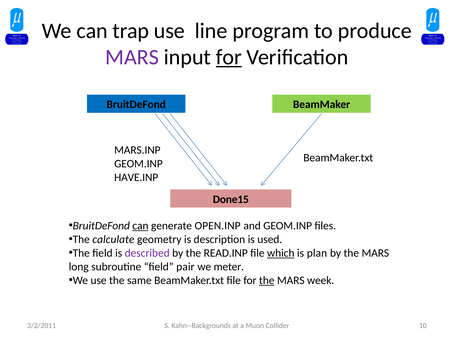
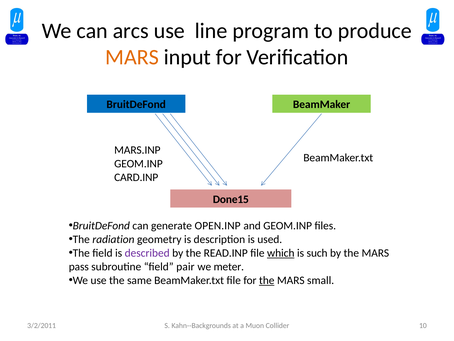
trap: trap -> arcs
MARS at (132, 57) colour: purple -> orange
for at (229, 57) underline: present -> none
HAVE.INP: HAVE.INP -> CARD.INP
can at (140, 225) underline: present -> none
calculate: calculate -> radiation
plan: plan -> such
long: long -> pass
week: week -> small
